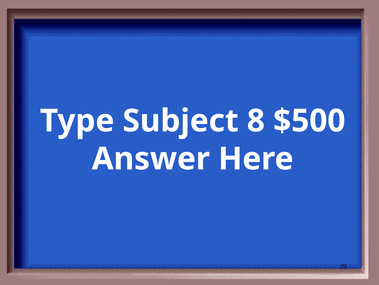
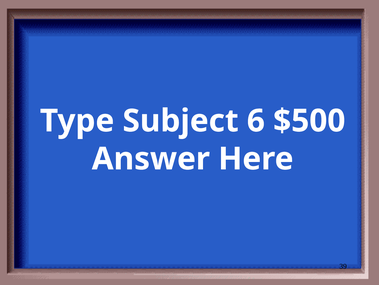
8: 8 -> 6
